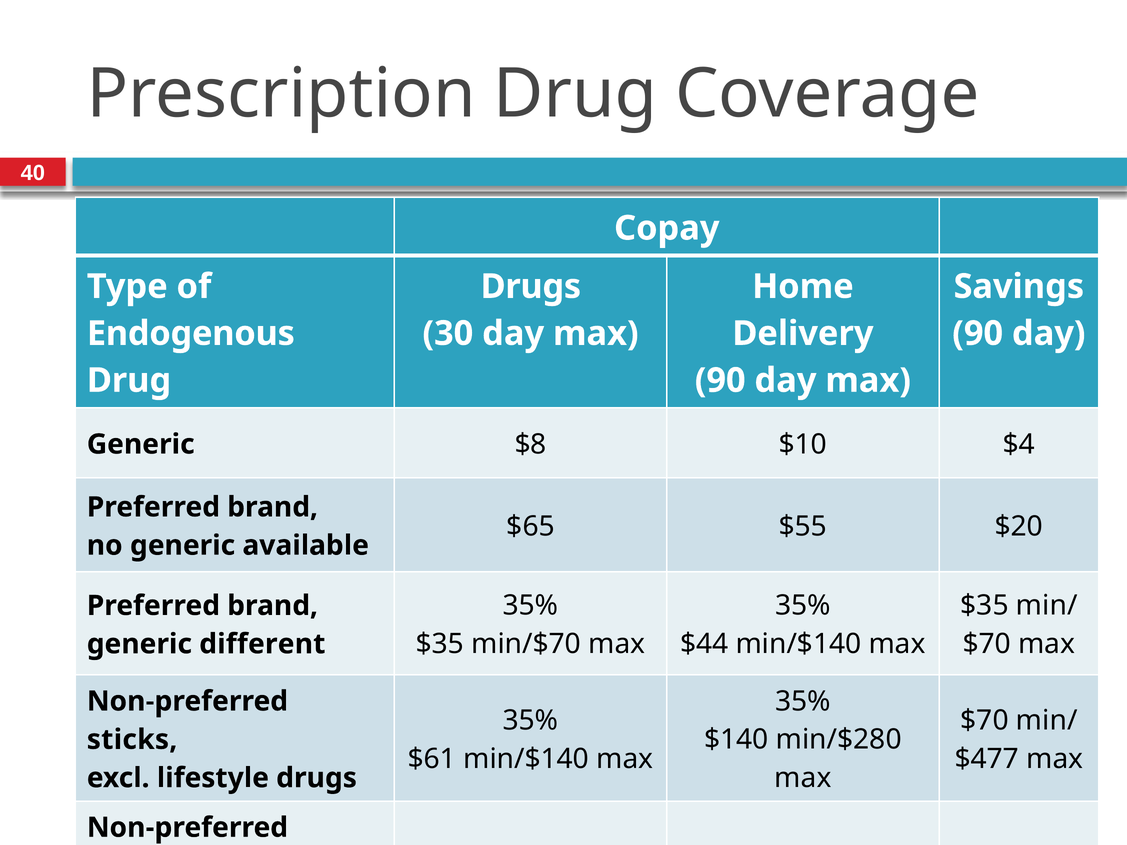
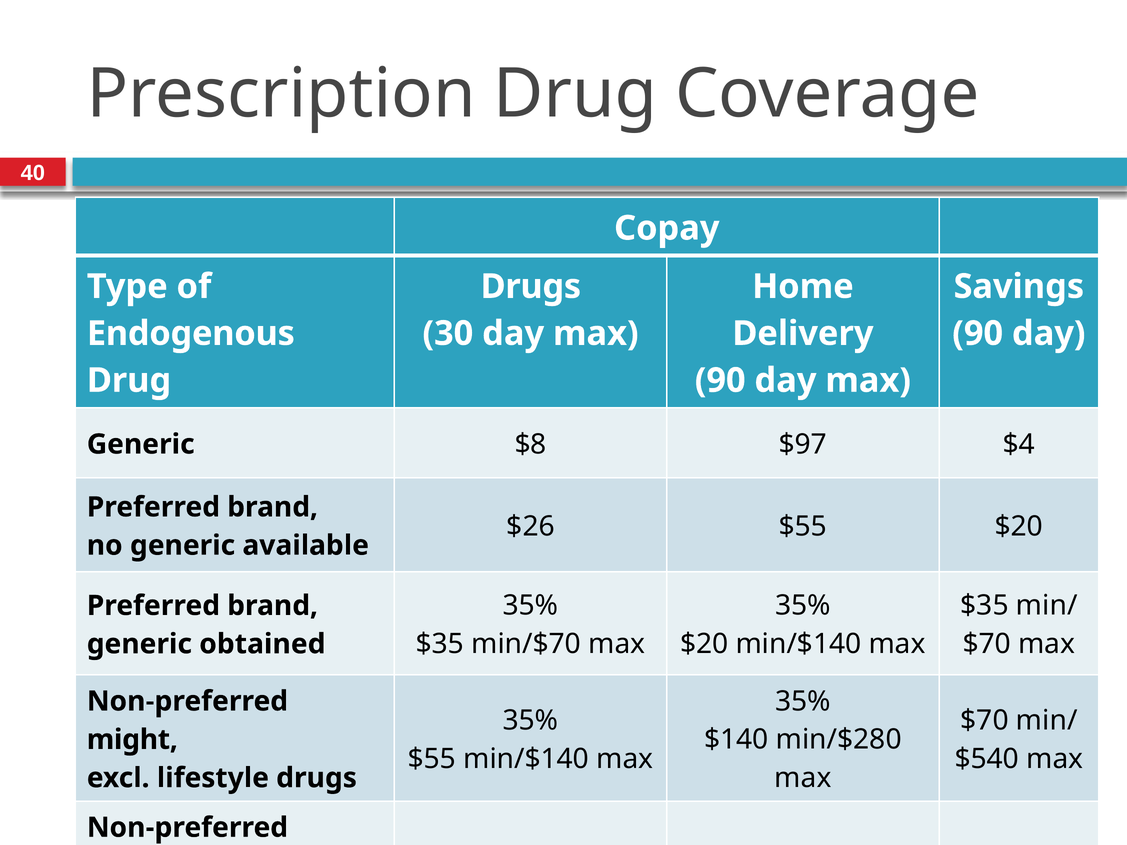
$10: $10 -> $97
$65: $65 -> $26
$44 at (704, 644): $44 -> $20
different: different -> obtained
sticks: sticks -> might
$61 at (432, 759): $61 -> $55
$477: $477 -> $540
